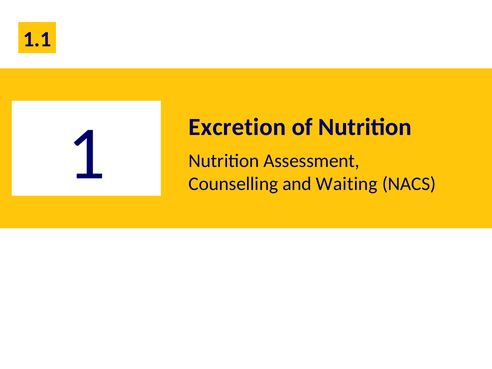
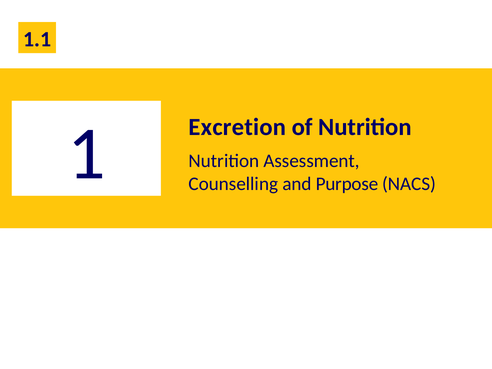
Waiting: Waiting -> Purpose
